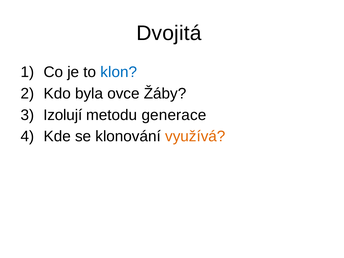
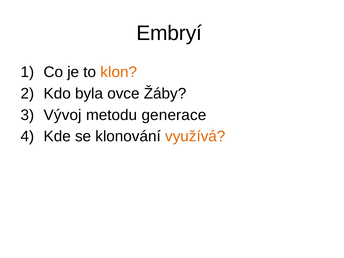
Dvojitá: Dvojitá -> Embryí
klon colour: blue -> orange
Izolují: Izolují -> Vývoj
